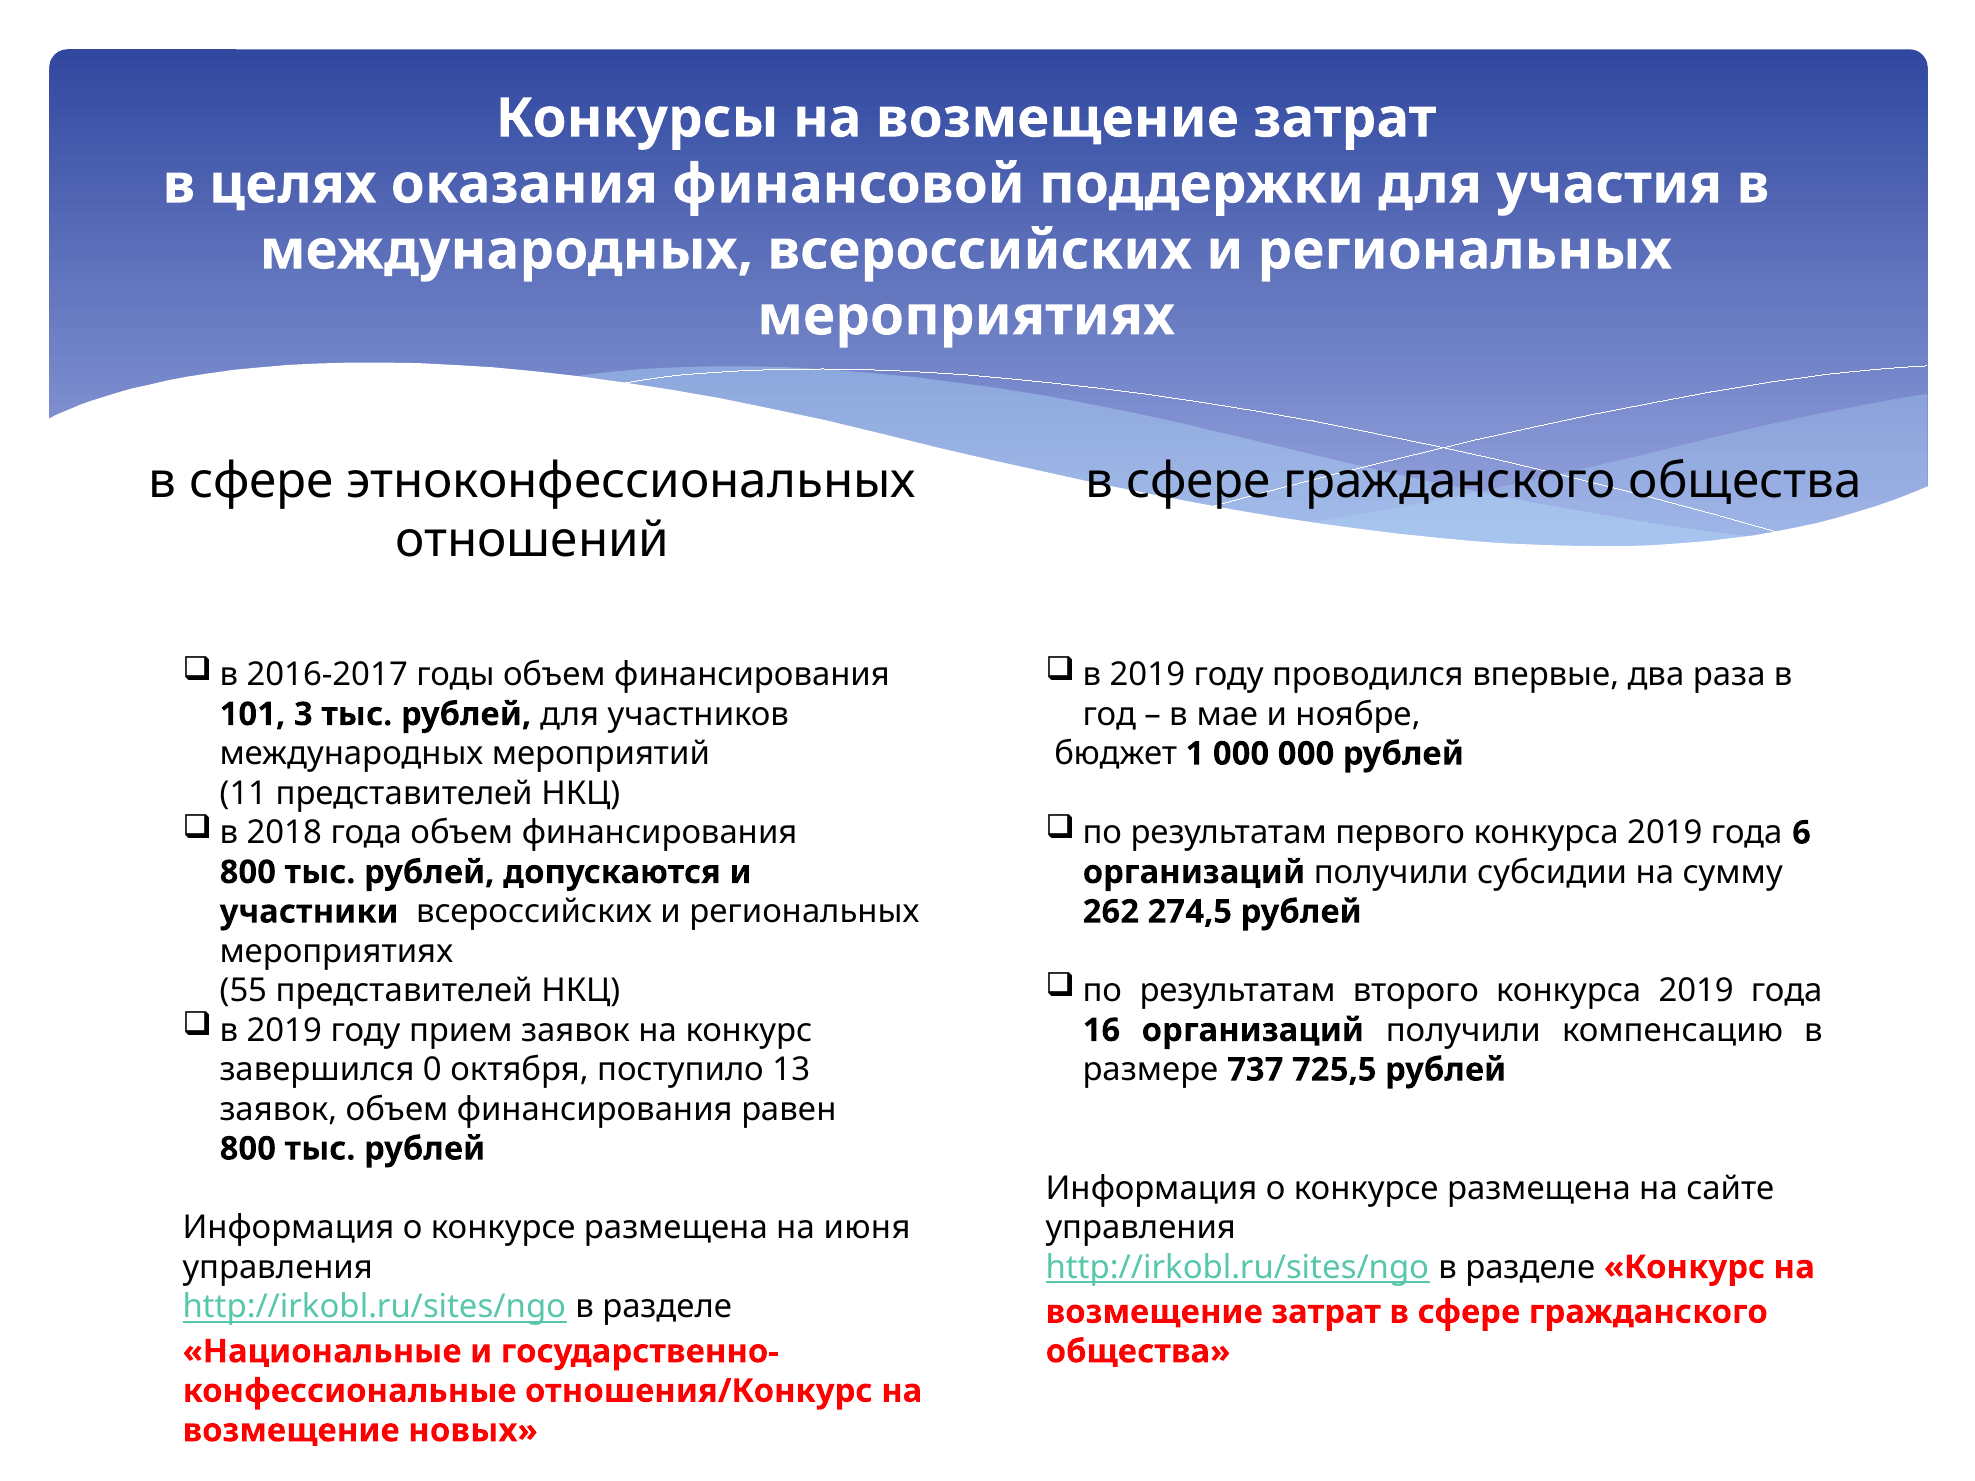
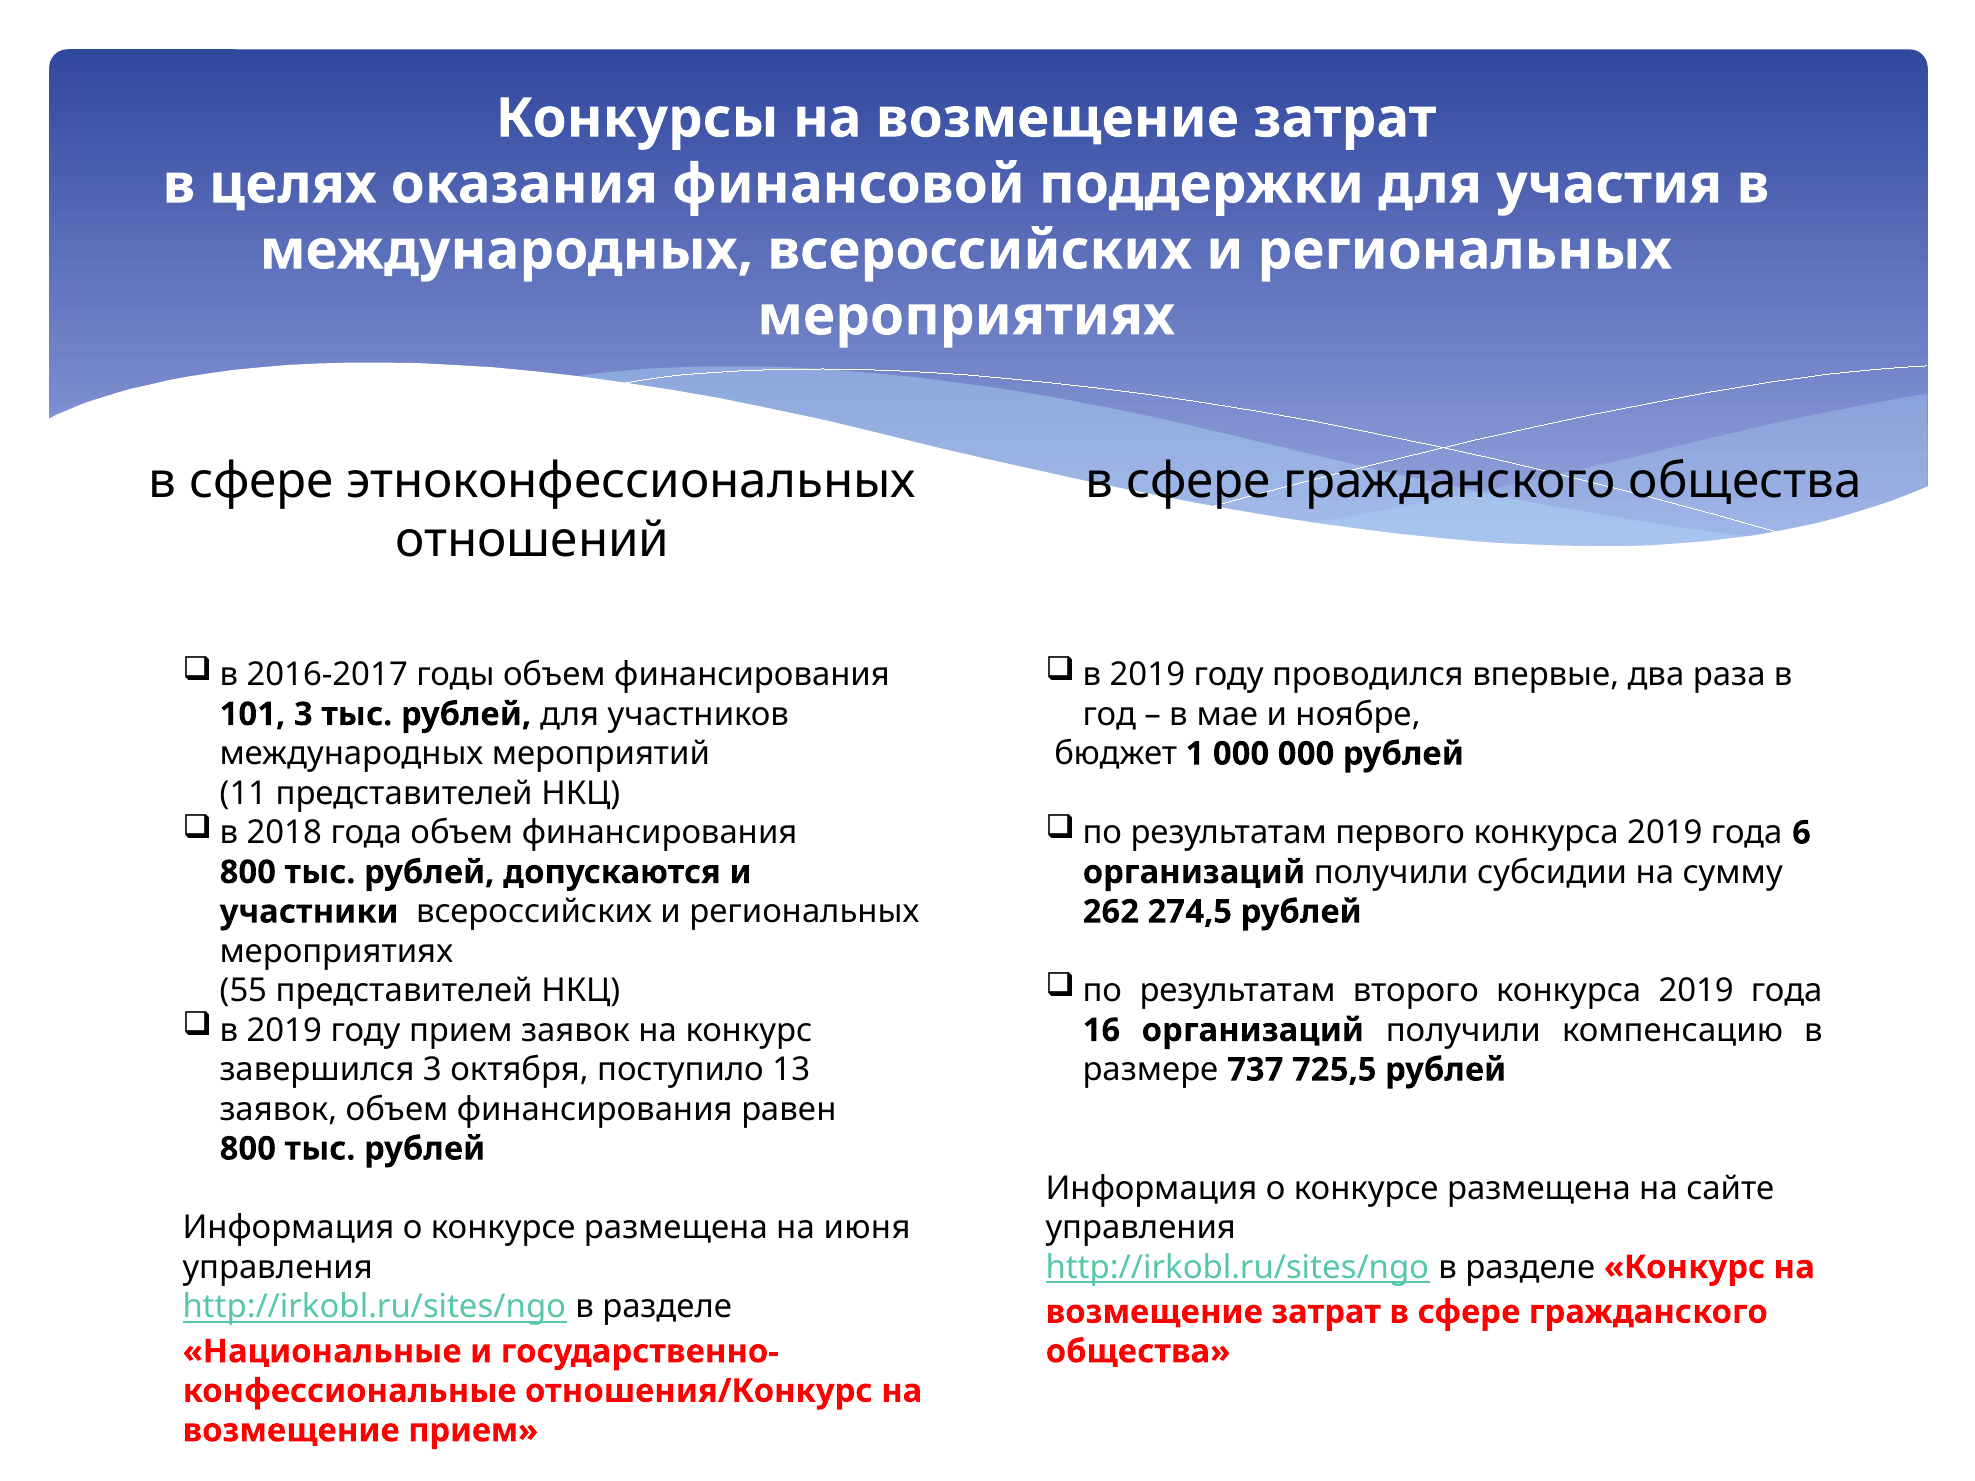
завершился 0: 0 -> 3
возмещение новых: новых -> прием
